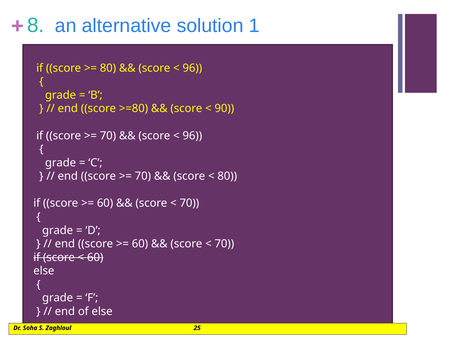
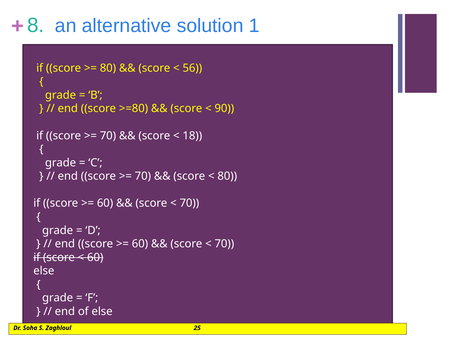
96 at (192, 68): 96 -> 56
96 at (192, 136): 96 -> 18
